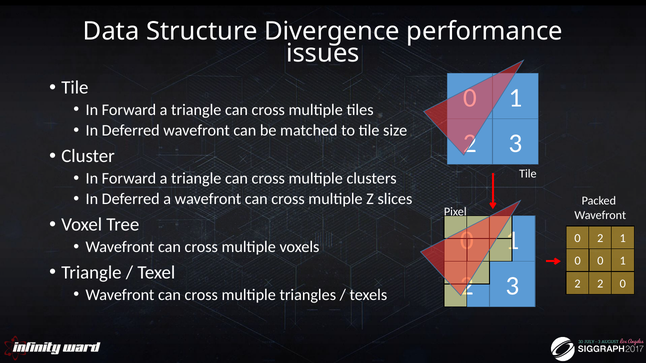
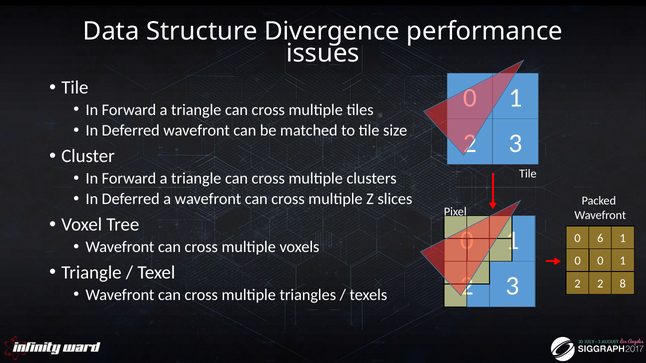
0 2: 2 -> 6
2 2 0: 0 -> 8
